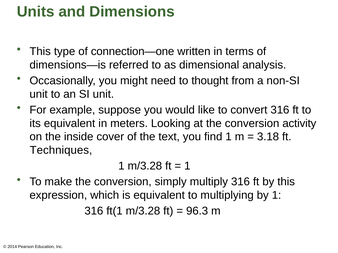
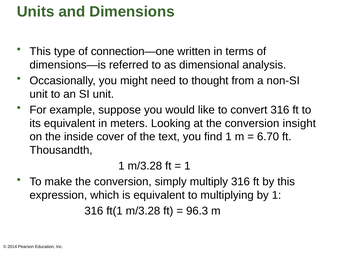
activity: activity -> insight
3.18: 3.18 -> 6.70
Techniques: Techniques -> Thousandth
